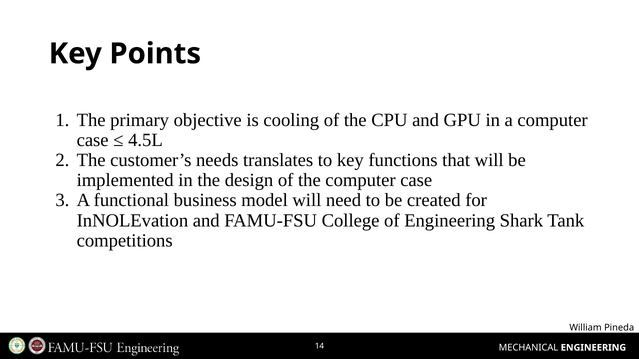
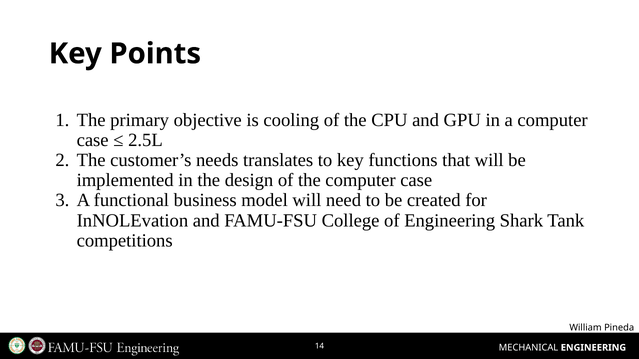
4.5L: 4.5L -> 2.5L
